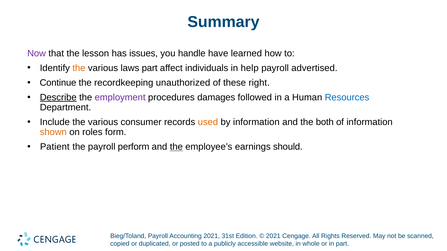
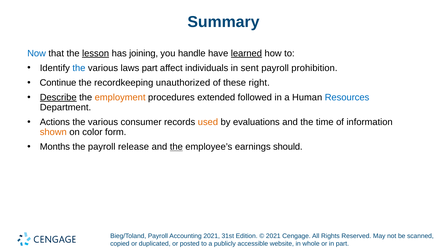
Now colour: purple -> blue
lesson underline: none -> present
issues: issues -> joining
learned underline: none -> present
the at (79, 68) colour: orange -> blue
help: help -> sent
advertised: advertised -> prohibition
employment colour: purple -> orange
damages: damages -> extended
Include: Include -> Actions
by information: information -> evaluations
both: both -> time
roles: roles -> color
Patient: Patient -> Months
perform: perform -> release
